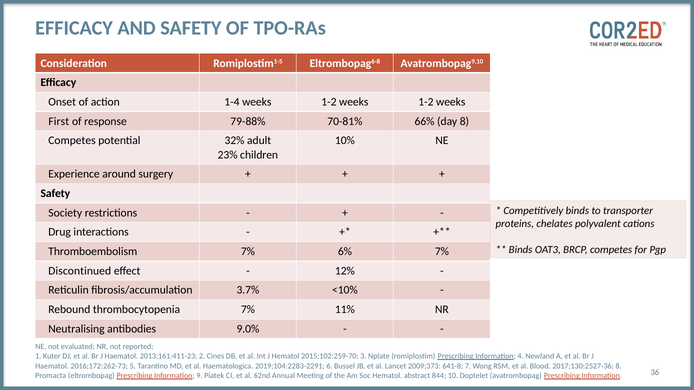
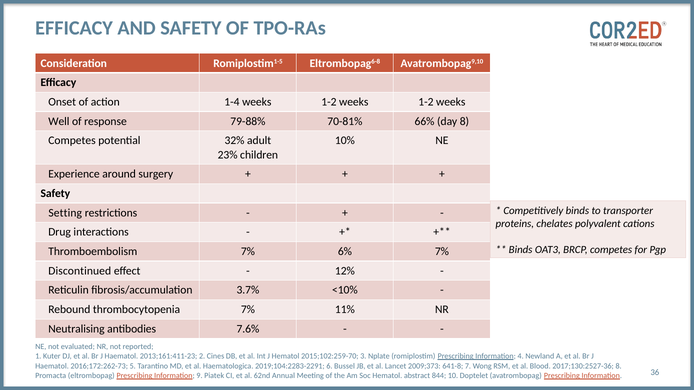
First: First -> Well
Society: Society -> Setting
9.0%: 9.0% -> 7.6%
